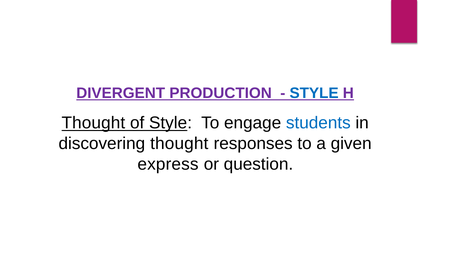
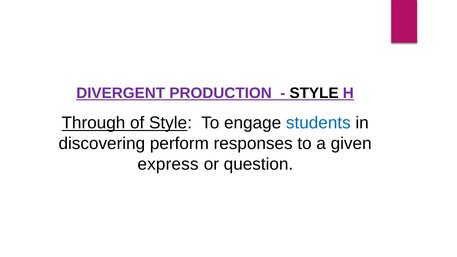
STYLE at (314, 93) colour: blue -> black
Thought at (93, 123): Thought -> Through
discovering thought: thought -> perform
